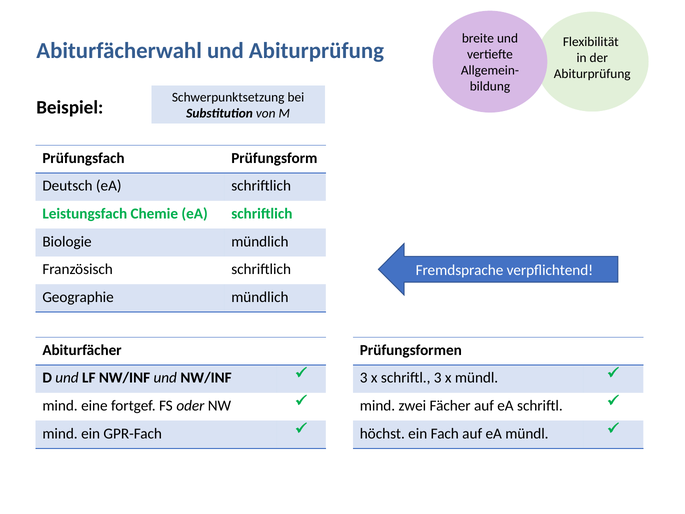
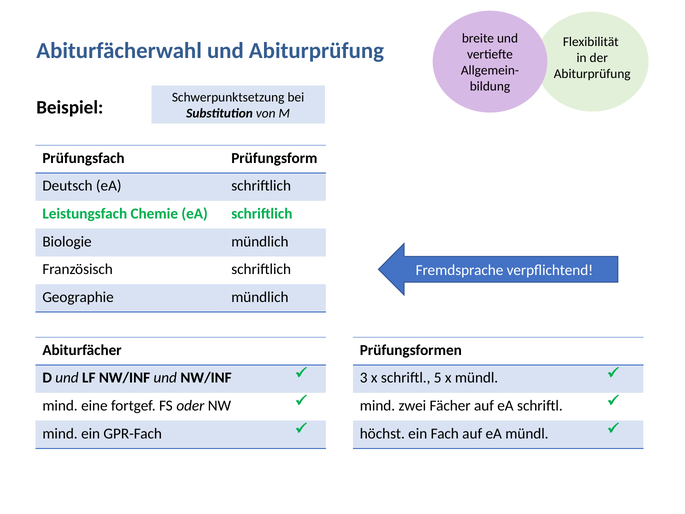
schriftl 3: 3 -> 5
